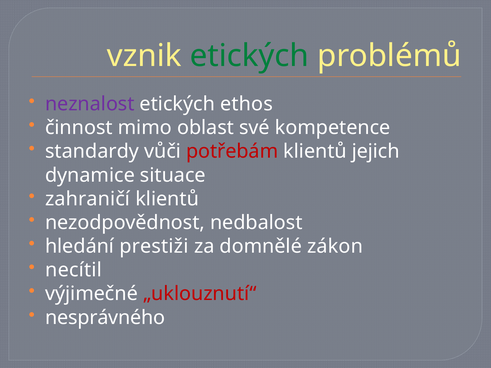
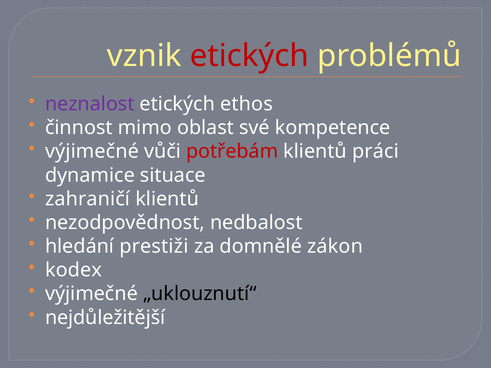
etických at (249, 56) colour: green -> red
standardy at (92, 152): standardy -> výjimečné
jejich: jejich -> práci
necítil: necítil -> kodex
„uklouznutí“ colour: red -> black
nesprávného: nesprávného -> nejdůležitější
